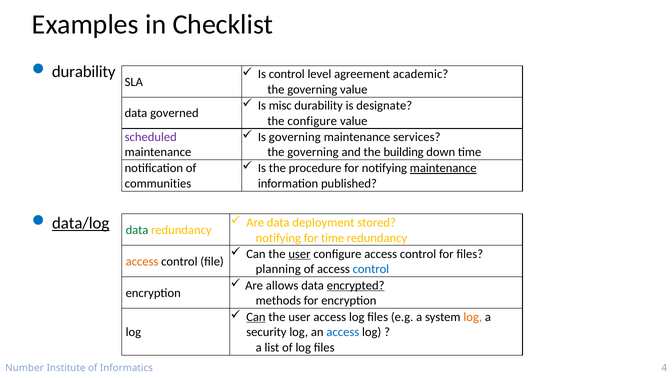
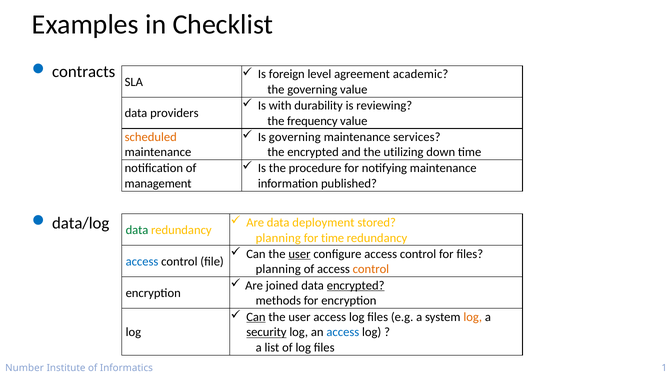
durability at (84, 72): durability -> contracts
Is control: control -> foreign
misc: misc -> with
designate: designate -> reviewing
governed: governed -> providers
the configure: configure -> frequency
scheduled colour: purple -> orange
governing at (313, 152): governing -> encrypted
building: building -> utilizing
maintenance at (443, 168) underline: present -> none
communities: communities -> management
data/log underline: present -> none
notifying at (278, 238): notifying -> planning
access at (142, 262) colour: orange -> blue
control at (371, 269) colour: blue -> orange
allows: allows -> joined
security underline: none -> present
4: 4 -> 1
